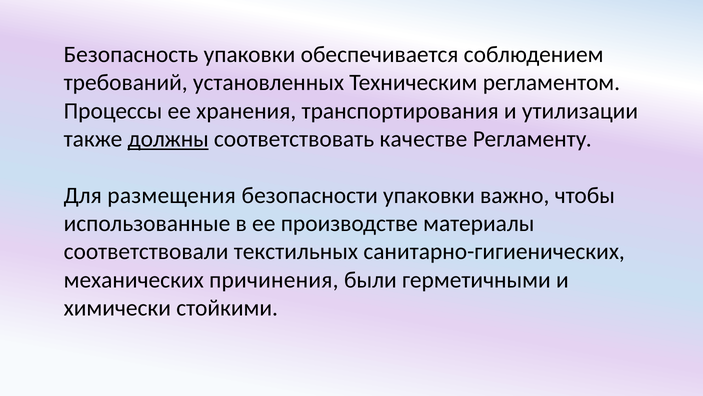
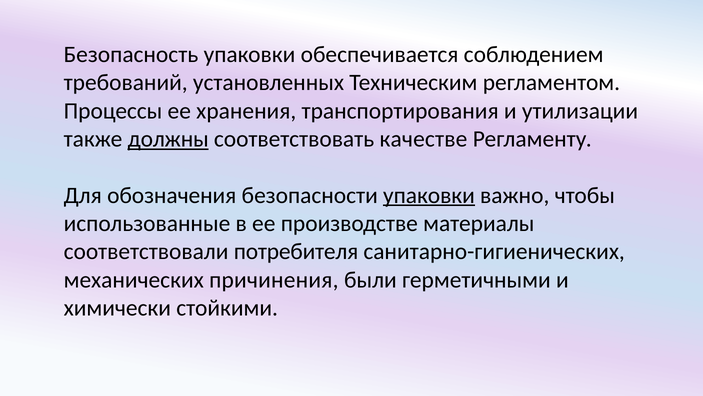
размещения: размещения -> обозначения
упаковки at (429, 195) underline: none -> present
текстильных: текстильных -> потребителя
